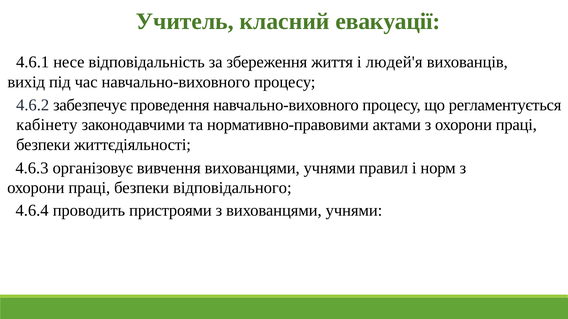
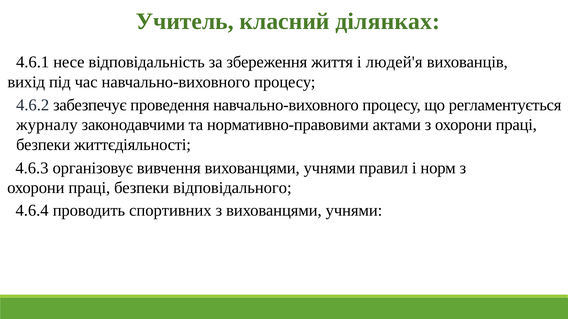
евакуації: евакуації -> ділянках
кабінету: кабінету -> журналу
пристроями: пристроями -> спортивних
